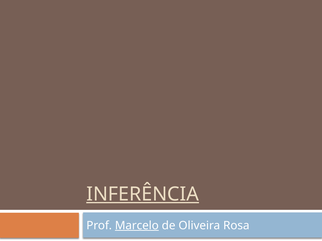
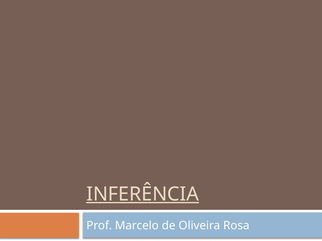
Marcelo underline: present -> none
